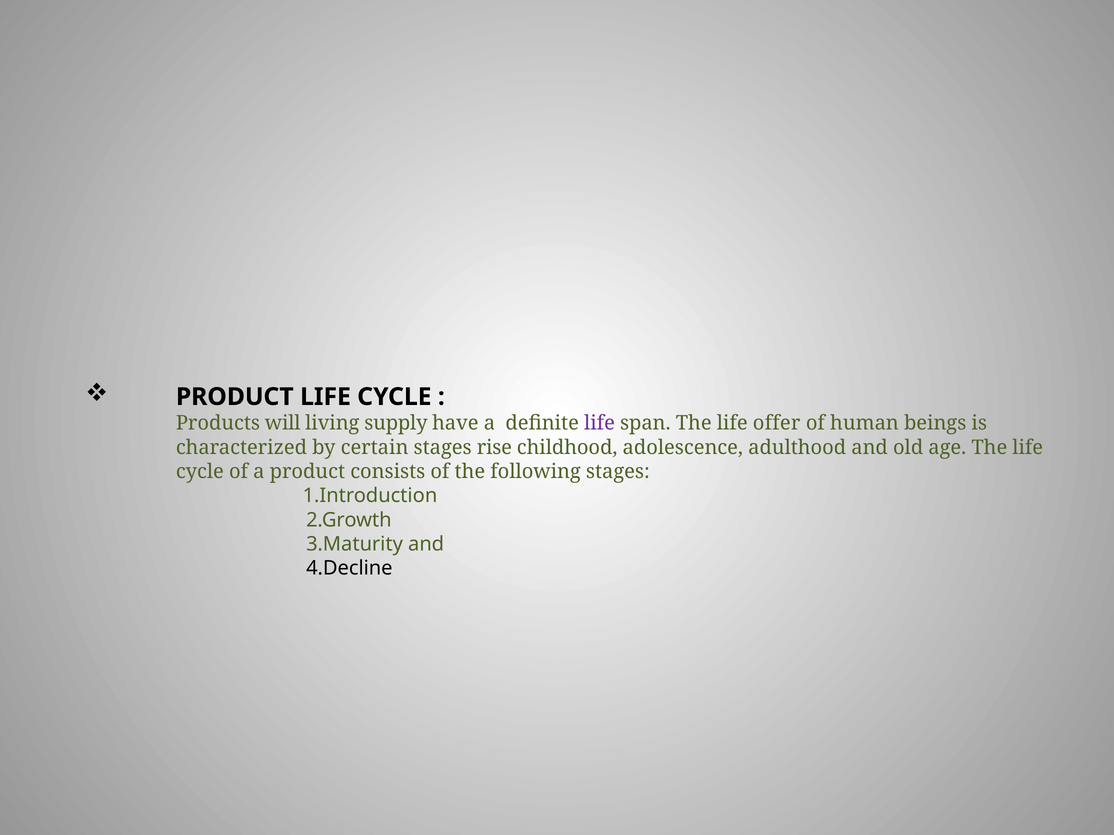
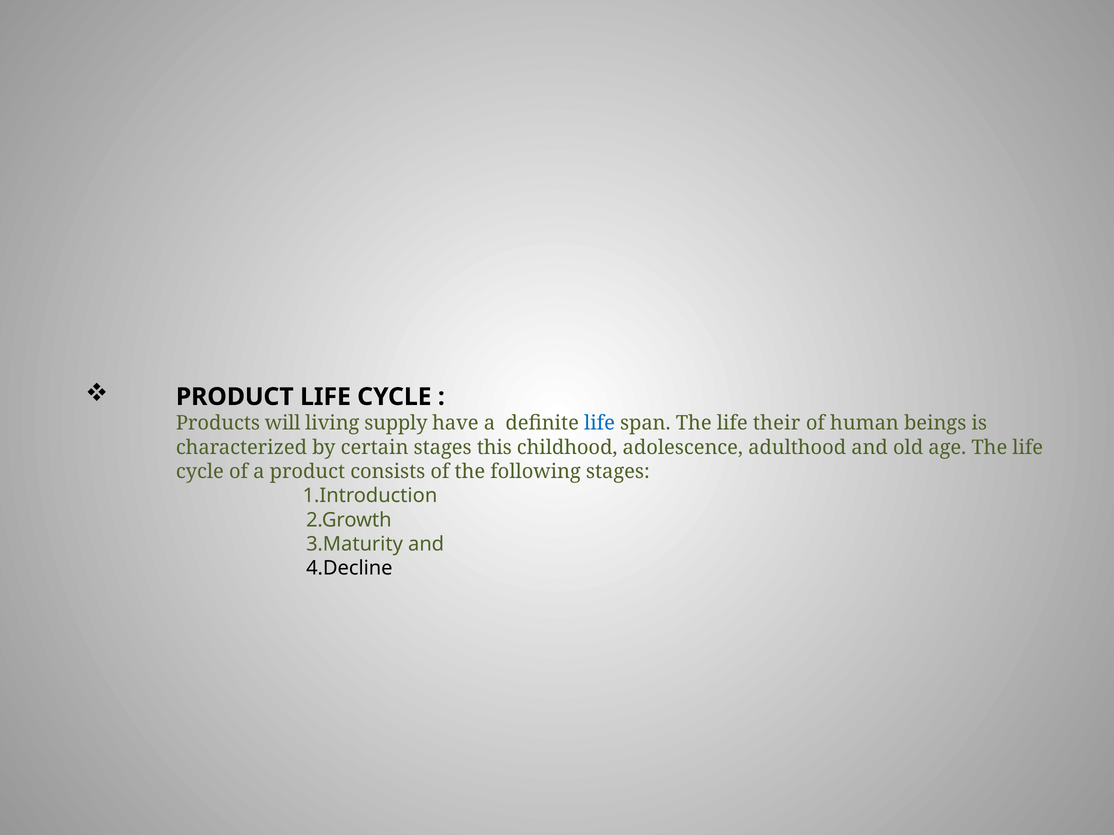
life at (600, 424) colour: purple -> blue
offer: offer -> their
rise: rise -> this
